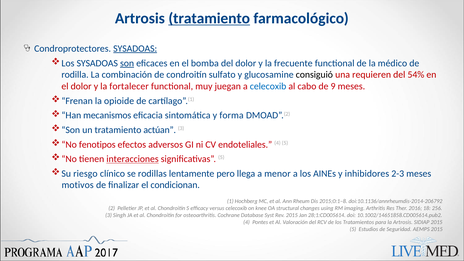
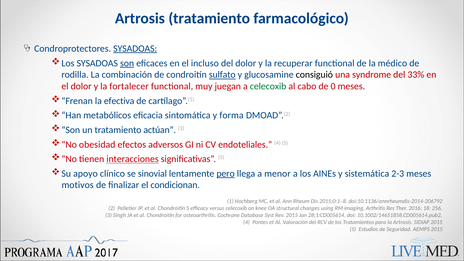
tratamiento at (209, 18) underline: present -> none
bomba: bomba -> incluso
frecuente: frecuente -> recuperar
sulfato underline: none -> present
requieren: requieren -> syndrome
54%: 54% -> 33%
celecoxib at (268, 86) colour: blue -> green
9: 9 -> 0
opioide: opioide -> efectiva
mecanismos: mecanismos -> metabólicos
fenotipos: fenotipos -> obesidad
riesgo: riesgo -> apoyo
rodillas: rodillas -> sinovial
pero underline: none -> present
inhibidores: inhibidores -> sistemática
